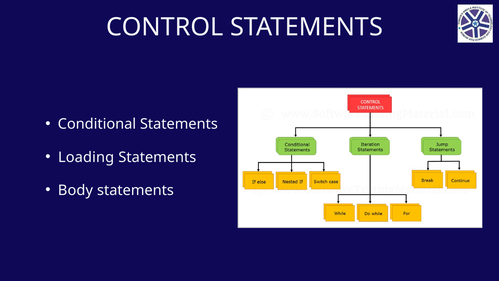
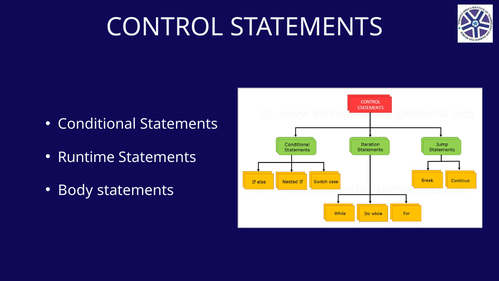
Loading: Loading -> Runtime
